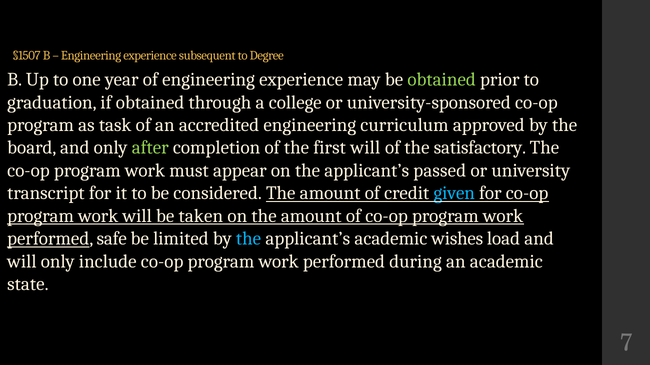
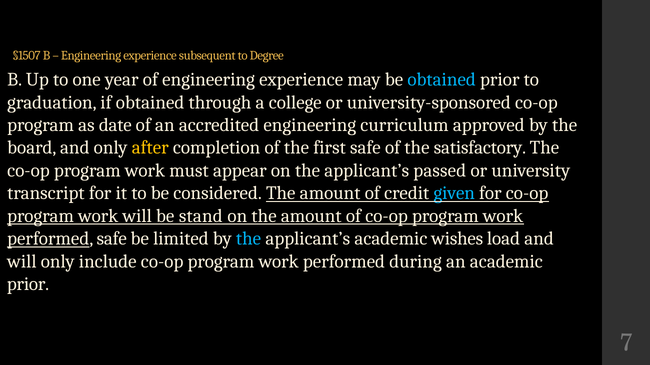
obtained at (442, 80) colour: light green -> light blue
task: task -> date
after colour: light green -> yellow
first will: will -> safe
taken: taken -> stand
state at (28, 285): state -> prior
